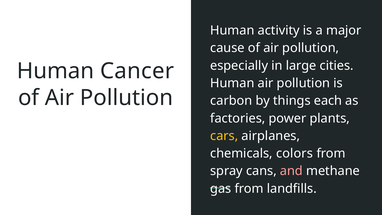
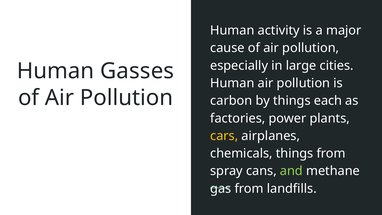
Cancer: Cancer -> Gasses
chemicals colors: colors -> things
and colour: pink -> light green
